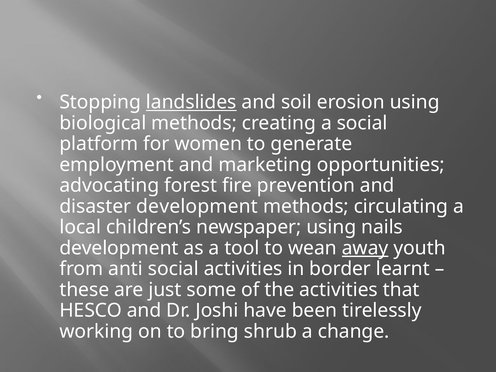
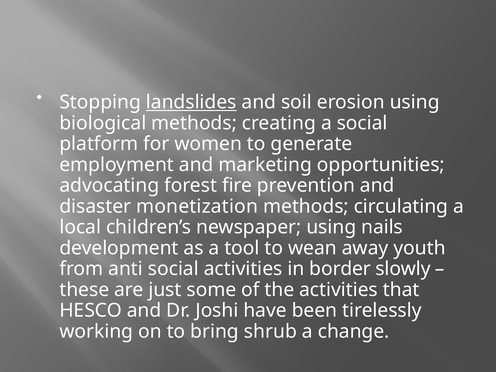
disaster development: development -> monetization
away underline: present -> none
learnt: learnt -> slowly
